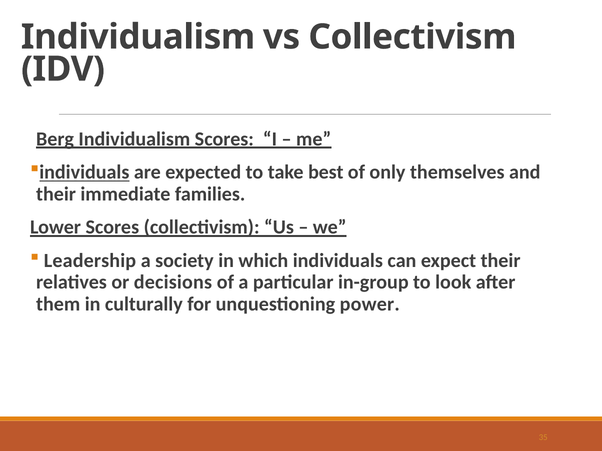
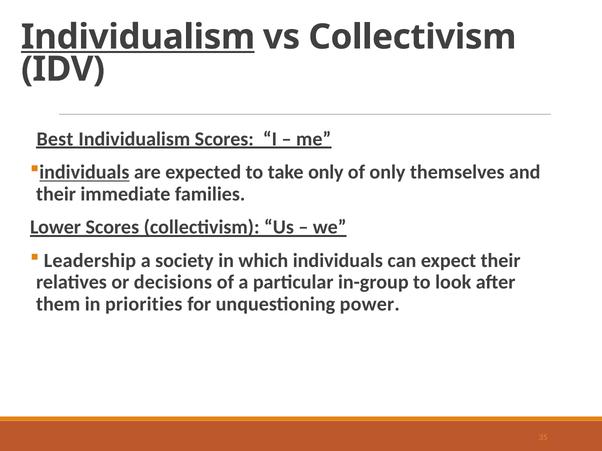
Individualism at (138, 37) underline: none -> present
Berg: Berg -> Best
take best: best -> only
culturally: culturally -> priorities
